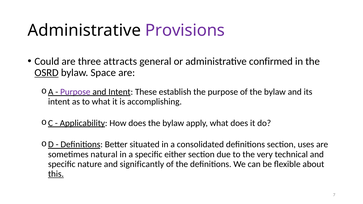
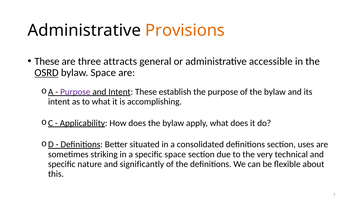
Provisions colour: purple -> orange
Could at (47, 61): Could -> These
confirmed: confirmed -> accessible
natural: natural -> striking
specific either: either -> space
this underline: present -> none
